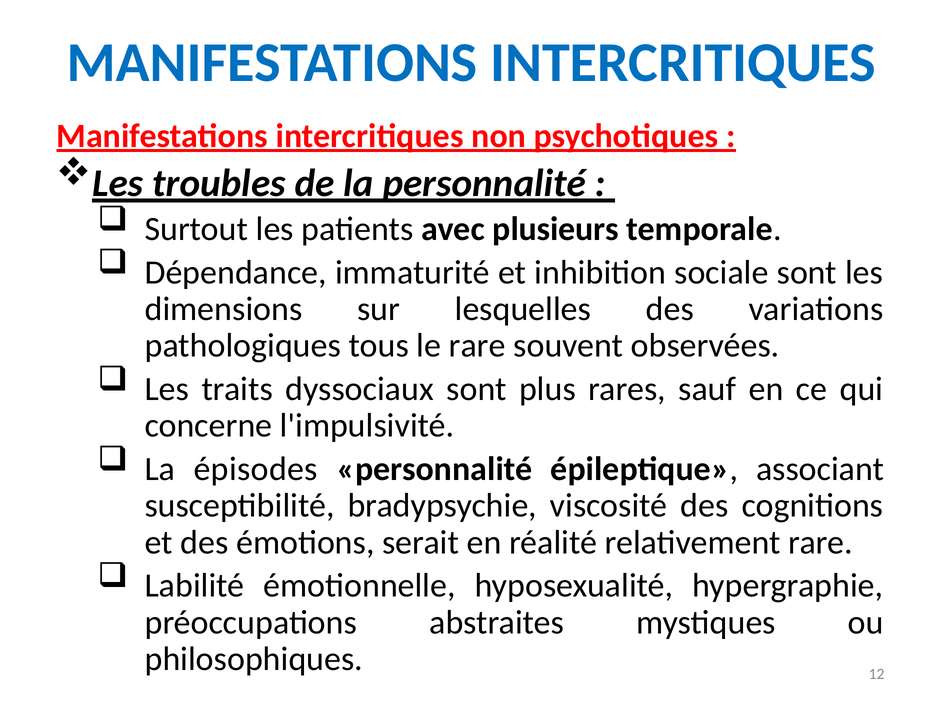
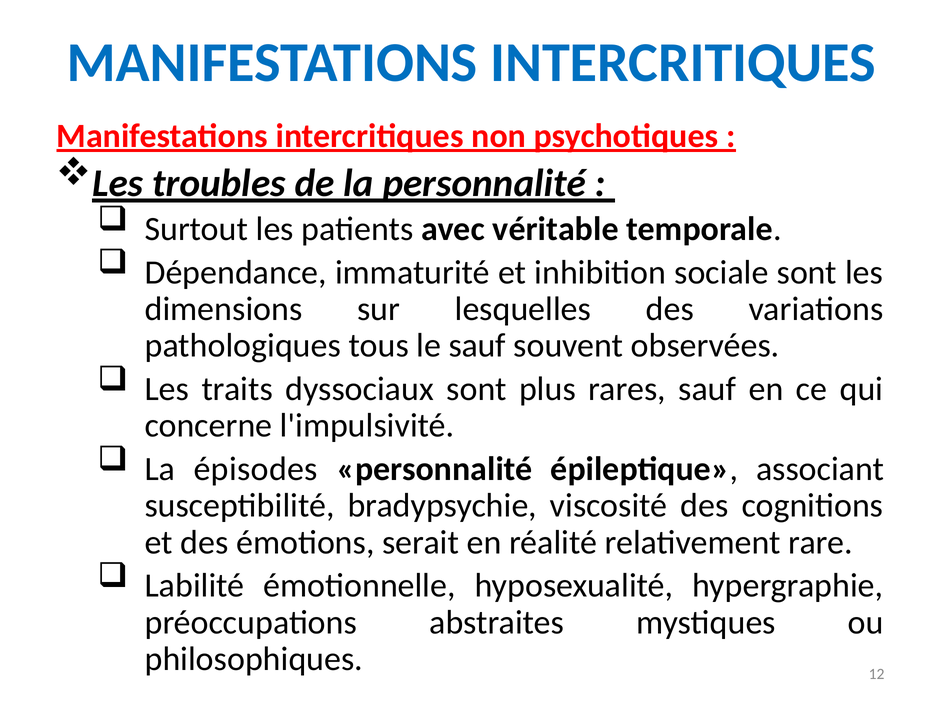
plusieurs: plusieurs -> véritable
le rare: rare -> sauf
